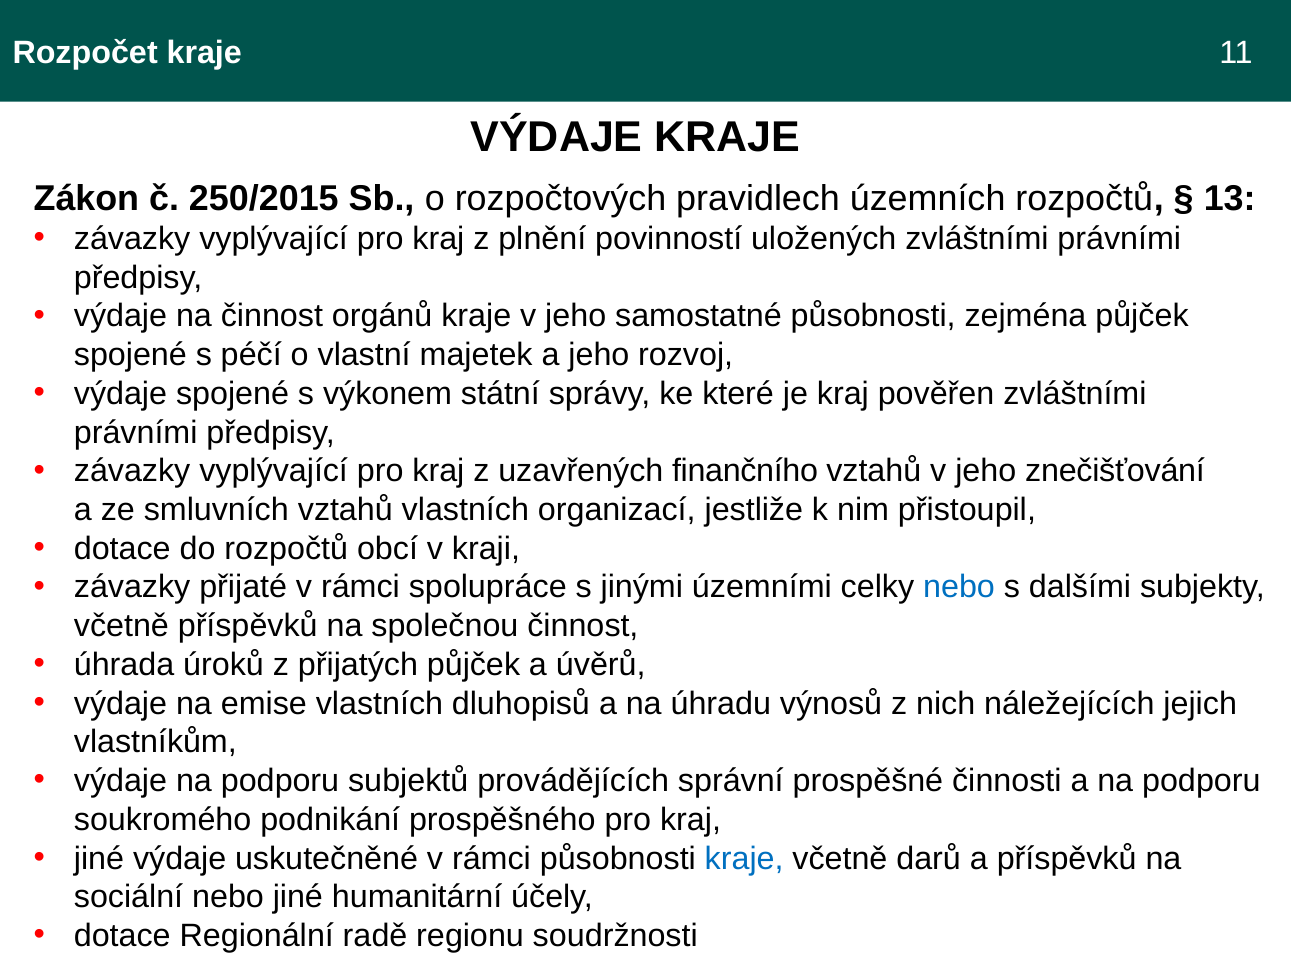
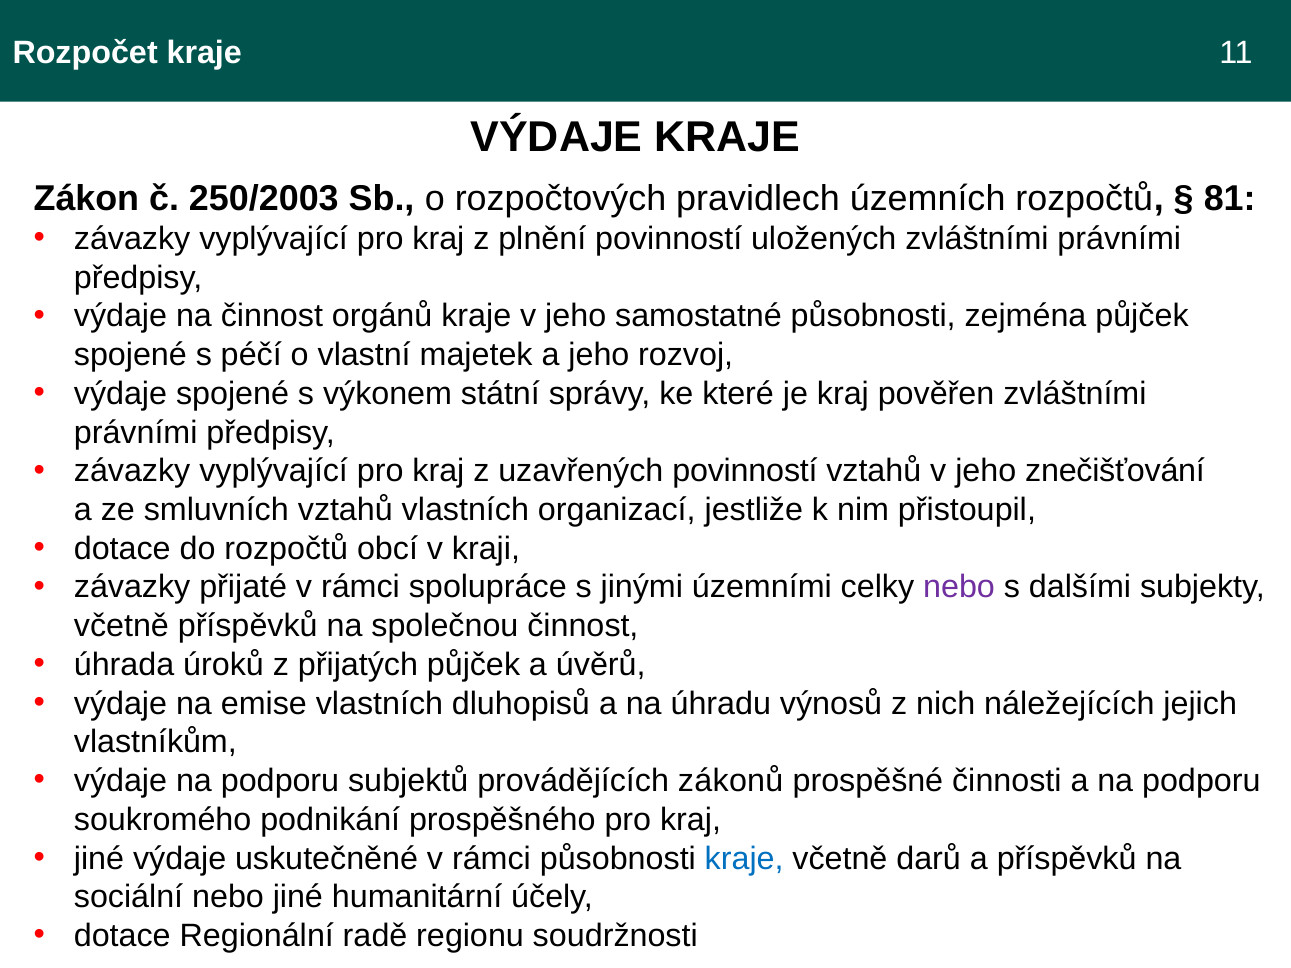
250/2015: 250/2015 -> 250/2003
13: 13 -> 81
uzavřených finančního: finančního -> povinností
nebo at (959, 587) colour: blue -> purple
správní: správní -> zákonů
